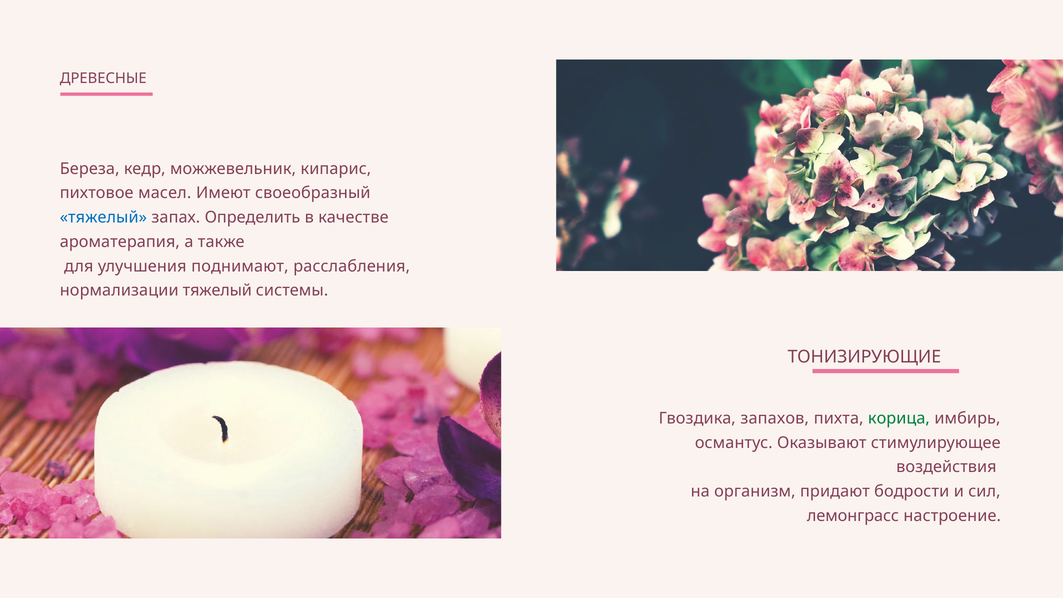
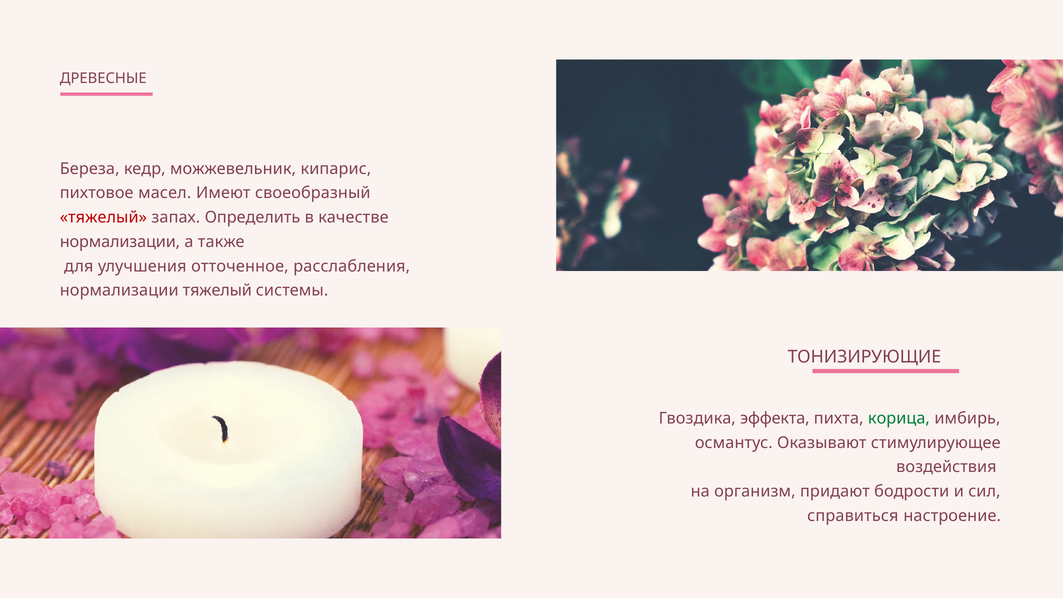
тяжелый at (103, 217) colour: blue -> red
ароматерапия at (120, 242): ароматерапия -> нормализации
поднимают: поднимают -> отточенное
запахов: запахов -> эффекта
лемонграсс: лемонграсс -> справиться
